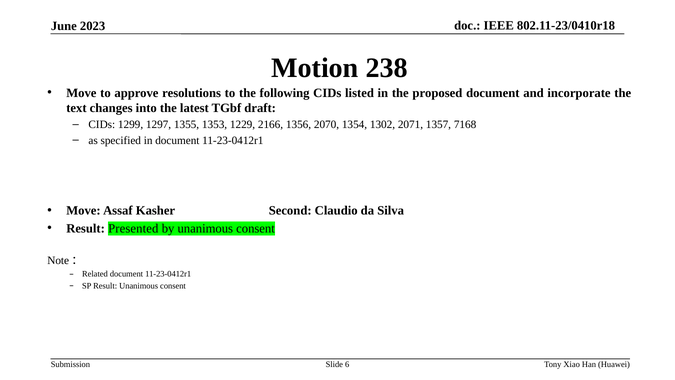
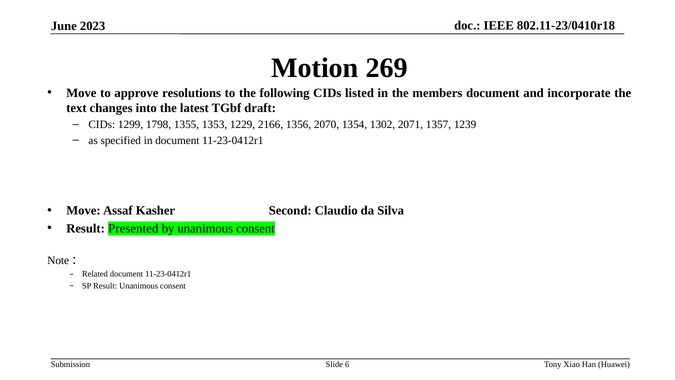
238: 238 -> 269
proposed: proposed -> members
1297: 1297 -> 1798
7168: 7168 -> 1239
